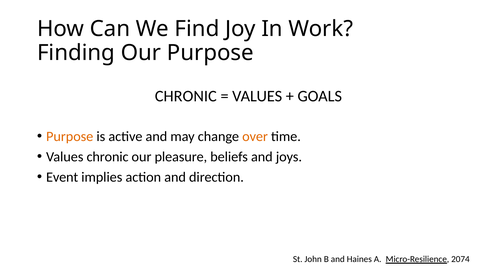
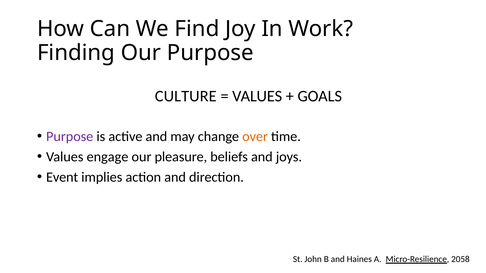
CHRONIC at (186, 96): CHRONIC -> CULTURE
Purpose at (70, 137) colour: orange -> purple
Values chronic: chronic -> engage
2074: 2074 -> 2058
